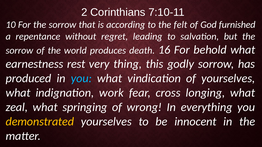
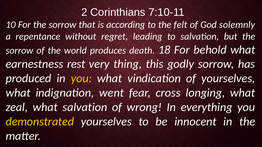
furnished: furnished -> solemnly
16: 16 -> 18
you at (81, 79) colour: light blue -> yellow
work: work -> went
what springing: springing -> salvation
